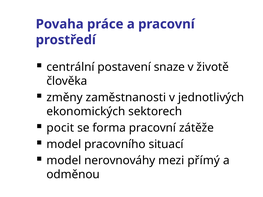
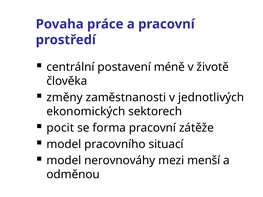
snaze: snaze -> méně
přímý: přímý -> menší
